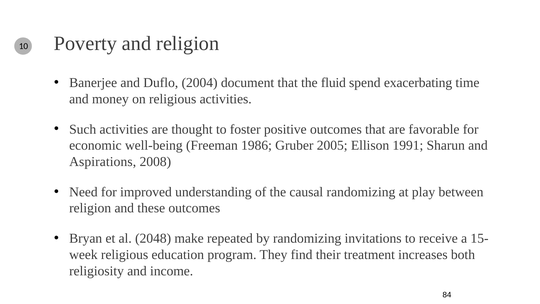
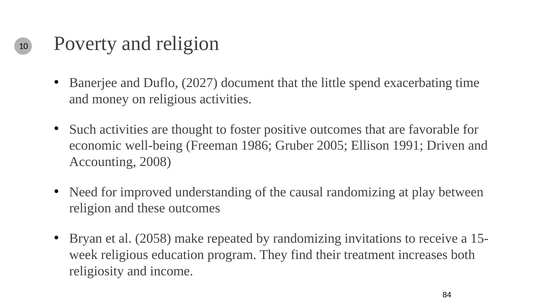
2004: 2004 -> 2027
fluid: fluid -> little
Sharun: Sharun -> Driven
Aspirations: Aspirations -> Accounting
2048: 2048 -> 2058
